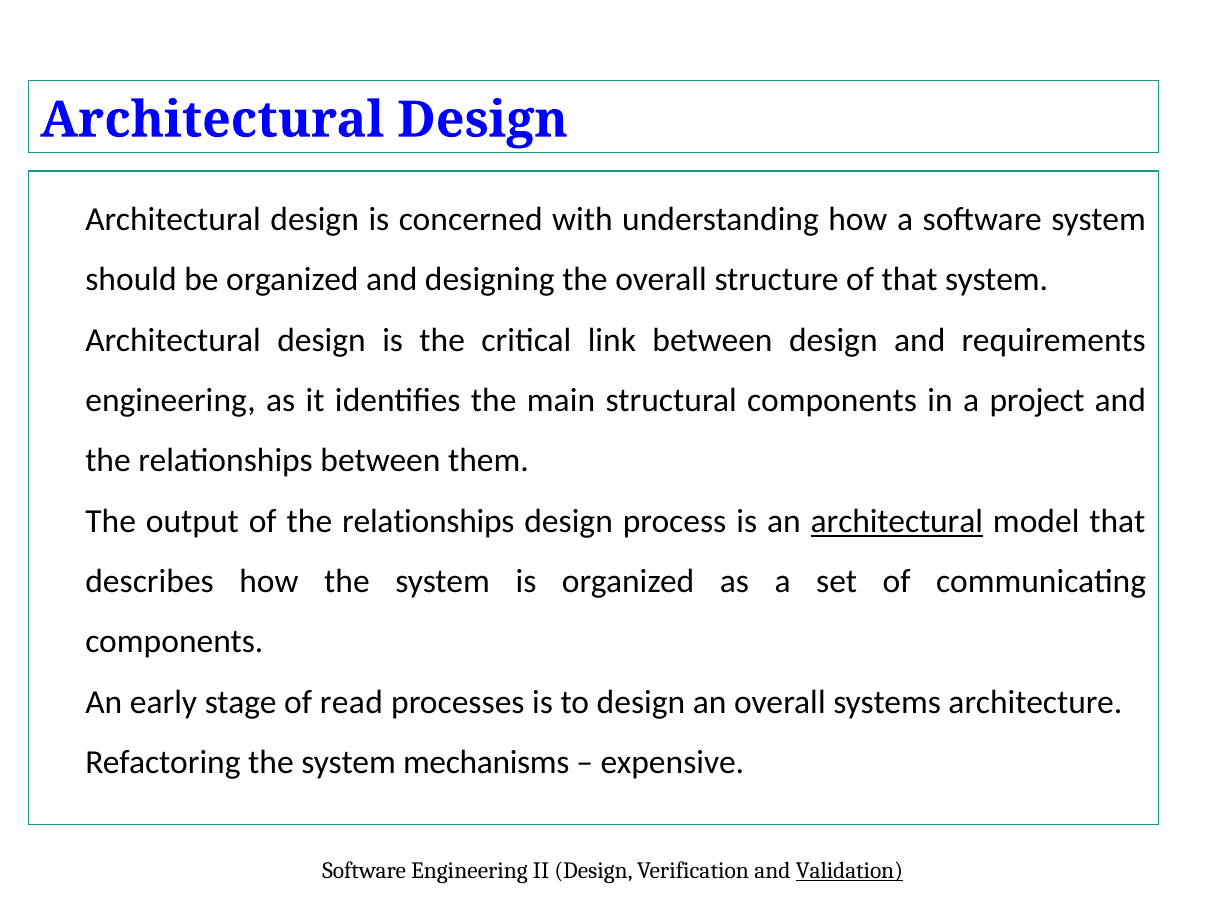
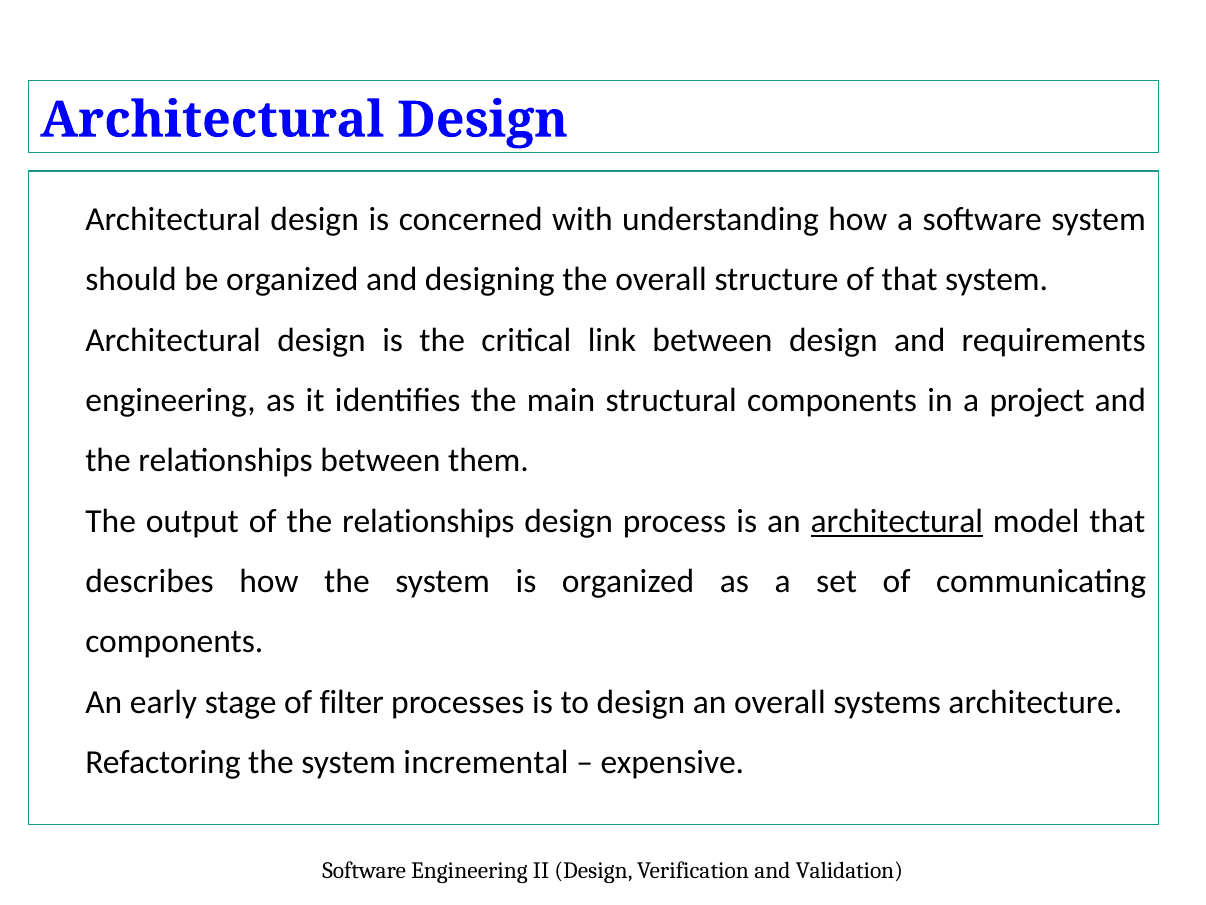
read: read -> filter
mechanisms: mechanisms -> incremental
Validation underline: present -> none
